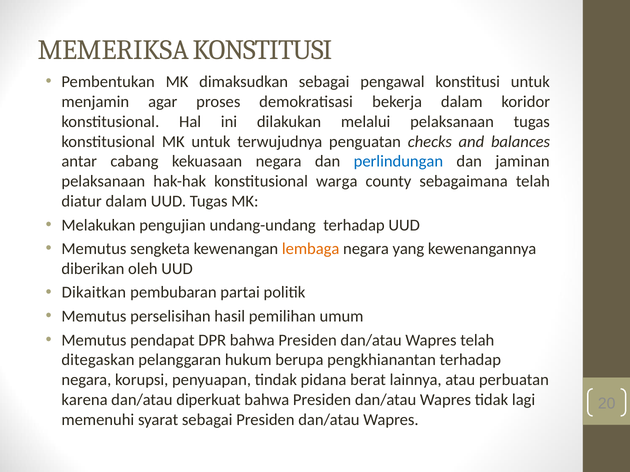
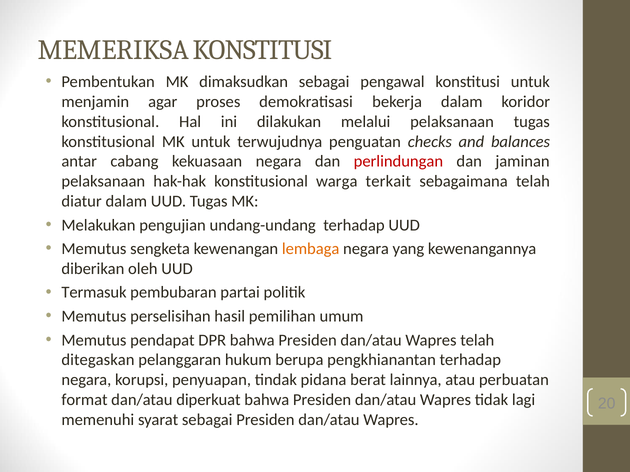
perlindungan colour: blue -> red
county: county -> terkait
Dikaitkan: Dikaitkan -> Termasuk
karena: karena -> format
